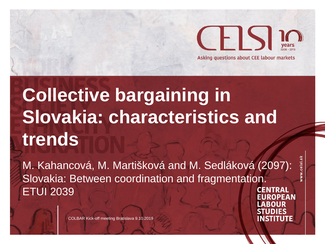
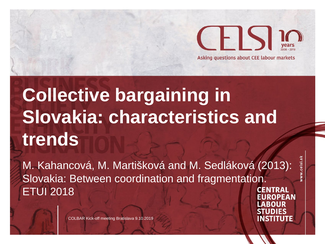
2097: 2097 -> 2013
2039: 2039 -> 2018
